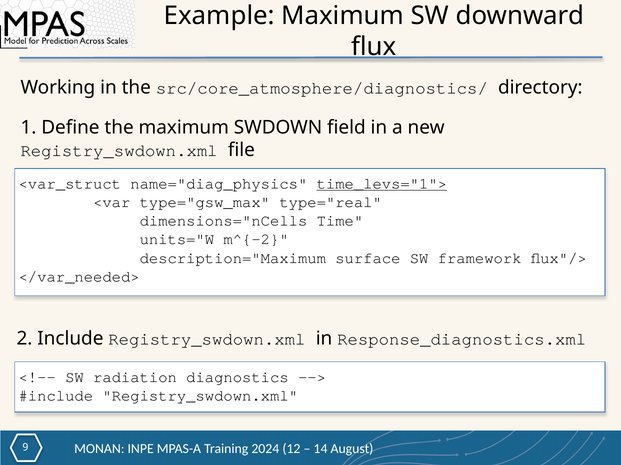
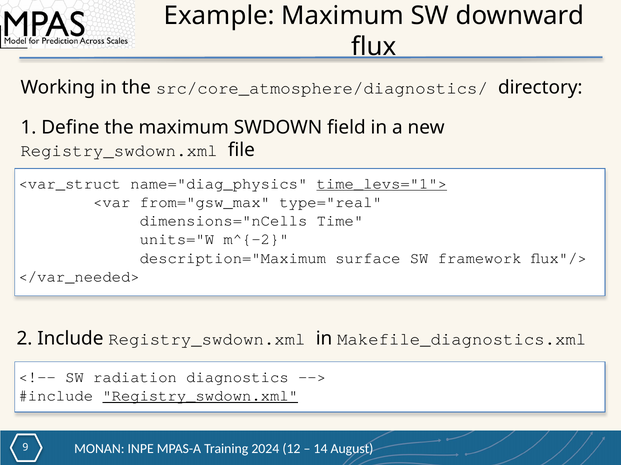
type="gsw_max: type="gsw_max -> from="gsw_max
Response_diagnostics.xml: Response_diagnostics.xml -> Makefile_diagnostics.xml
Registry_swdown.xml at (200, 396) underline: none -> present
